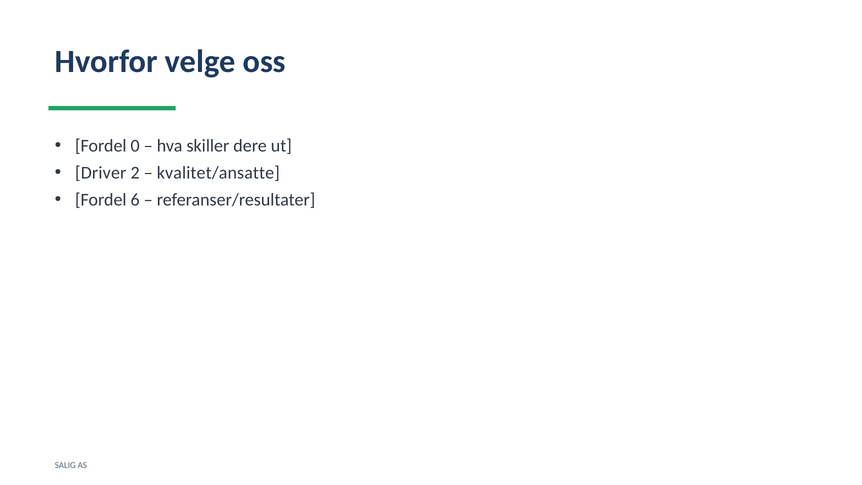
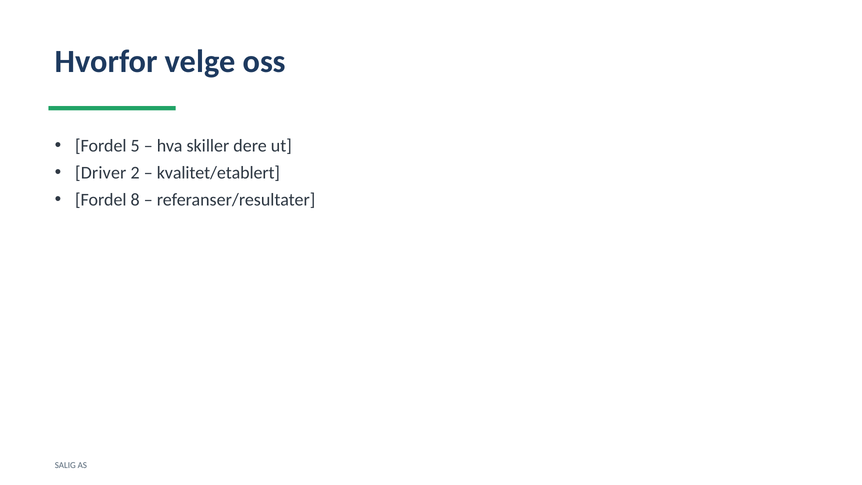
0: 0 -> 5
kvalitet/ansatte: kvalitet/ansatte -> kvalitet/etablert
6: 6 -> 8
